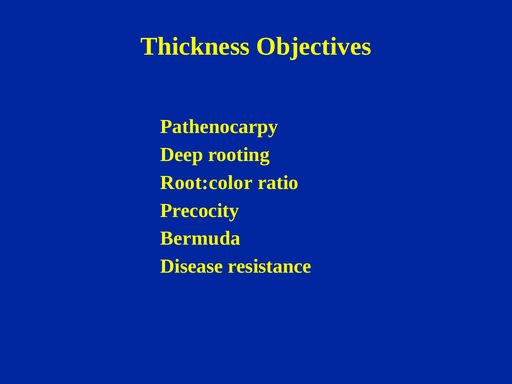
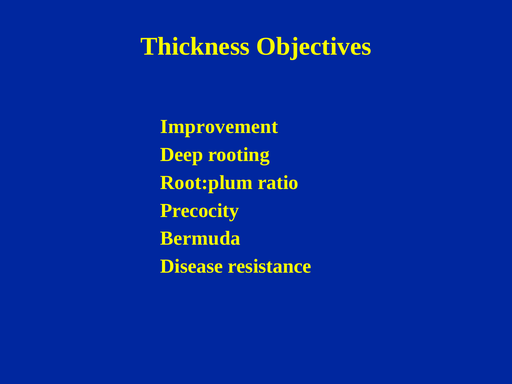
Pathenocarpy: Pathenocarpy -> Improvement
Root:color: Root:color -> Root:plum
